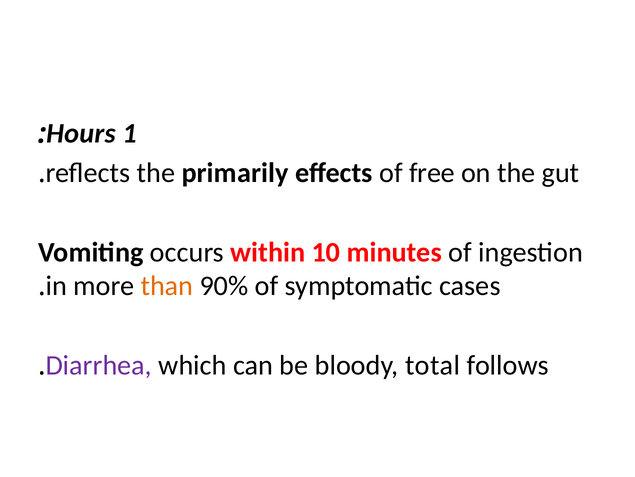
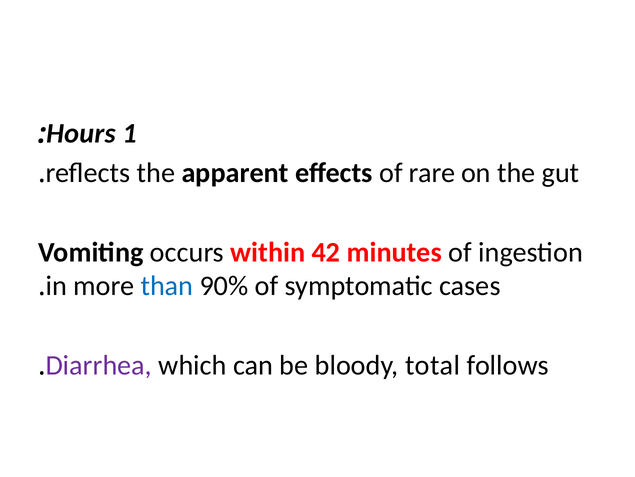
primarily: primarily -> apparent
free: free -> rare
10: 10 -> 42
than colour: orange -> blue
